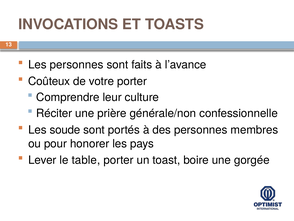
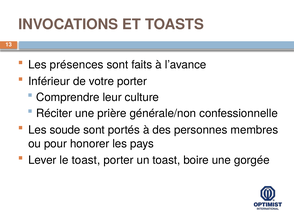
Les personnes: personnes -> présences
Coûteux: Coûteux -> Inférieur
le table: table -> toast
